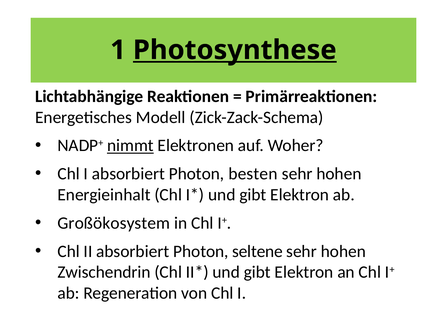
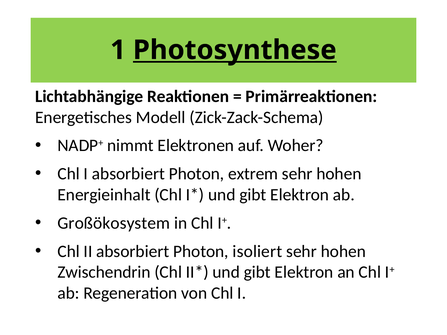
nimmt underline: present -> none
besten: besten -> extrem
seltene: seltene -> isoliert
